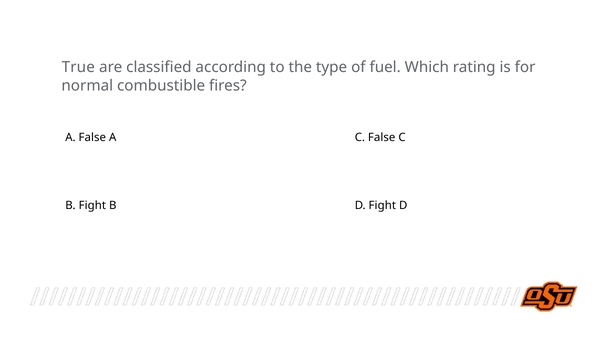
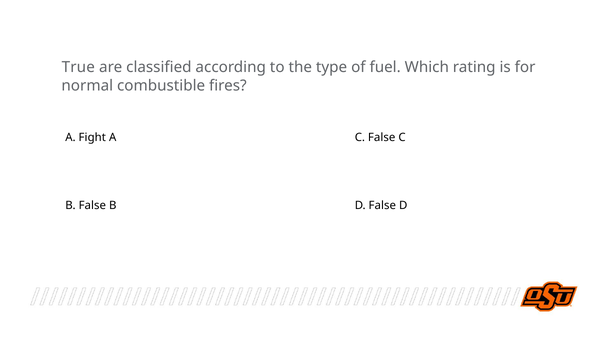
A False: False -> Fight
B Fight: Fight -> False
D Fight: Fight -> False
